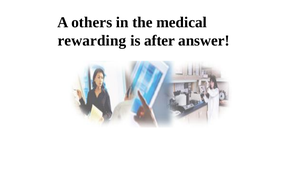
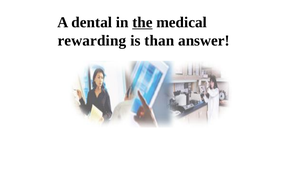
others: others -> dental
the underline: none -> present
after: after -> than
